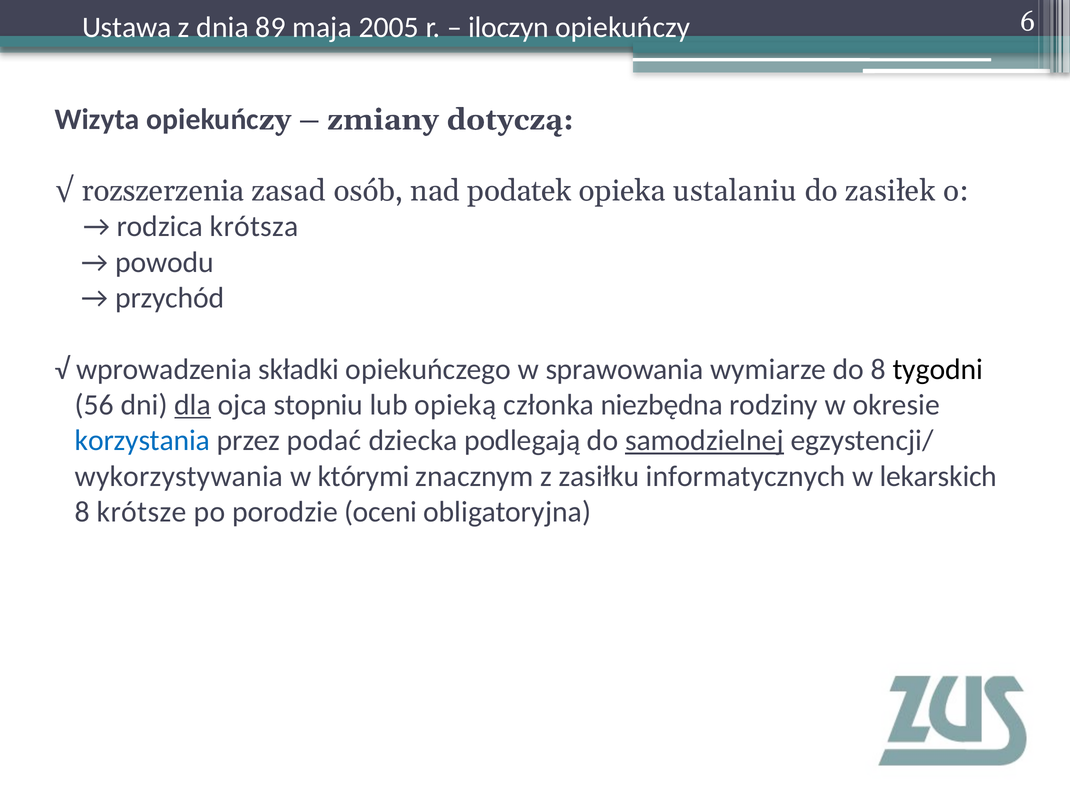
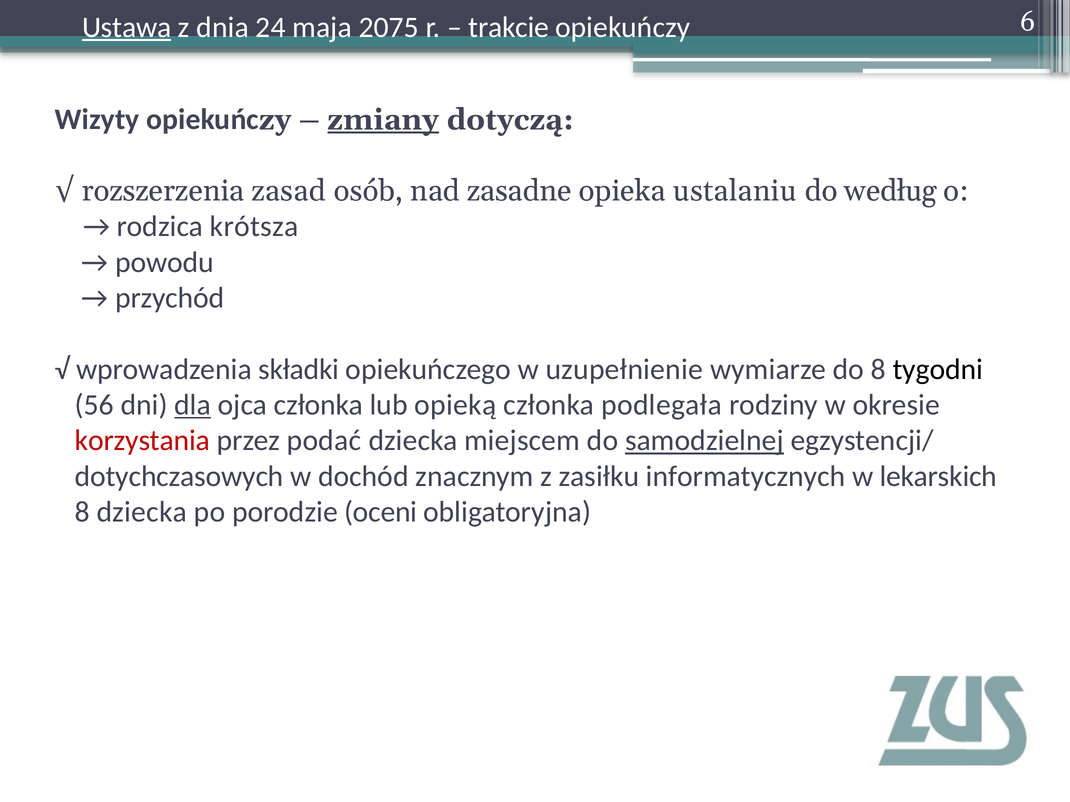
Ustawa underline: none -> present
89: 89 -> 24
2005: 2005 -> 2075
iloczyn: iloczyn -> trakcie
Wizyta: Wizyta -> Wizyty
zmiany underline: none -> present
podatek: podatek -> zasadne
zasiłek: zasiłek -> według
sprawowania: sprawowania -> uzupełnienie
ojca stopniu: stopniu -> członka
niezbędna: niezbędna -> podlegała
korzystania colour: blue -> red
podlegają: podlegają -> miejscem
wykorzystywania: wykorzystywania -> dotychczasowych
którymi: którymi -> dochód
8 krótsze: krótsze -> dziecka
